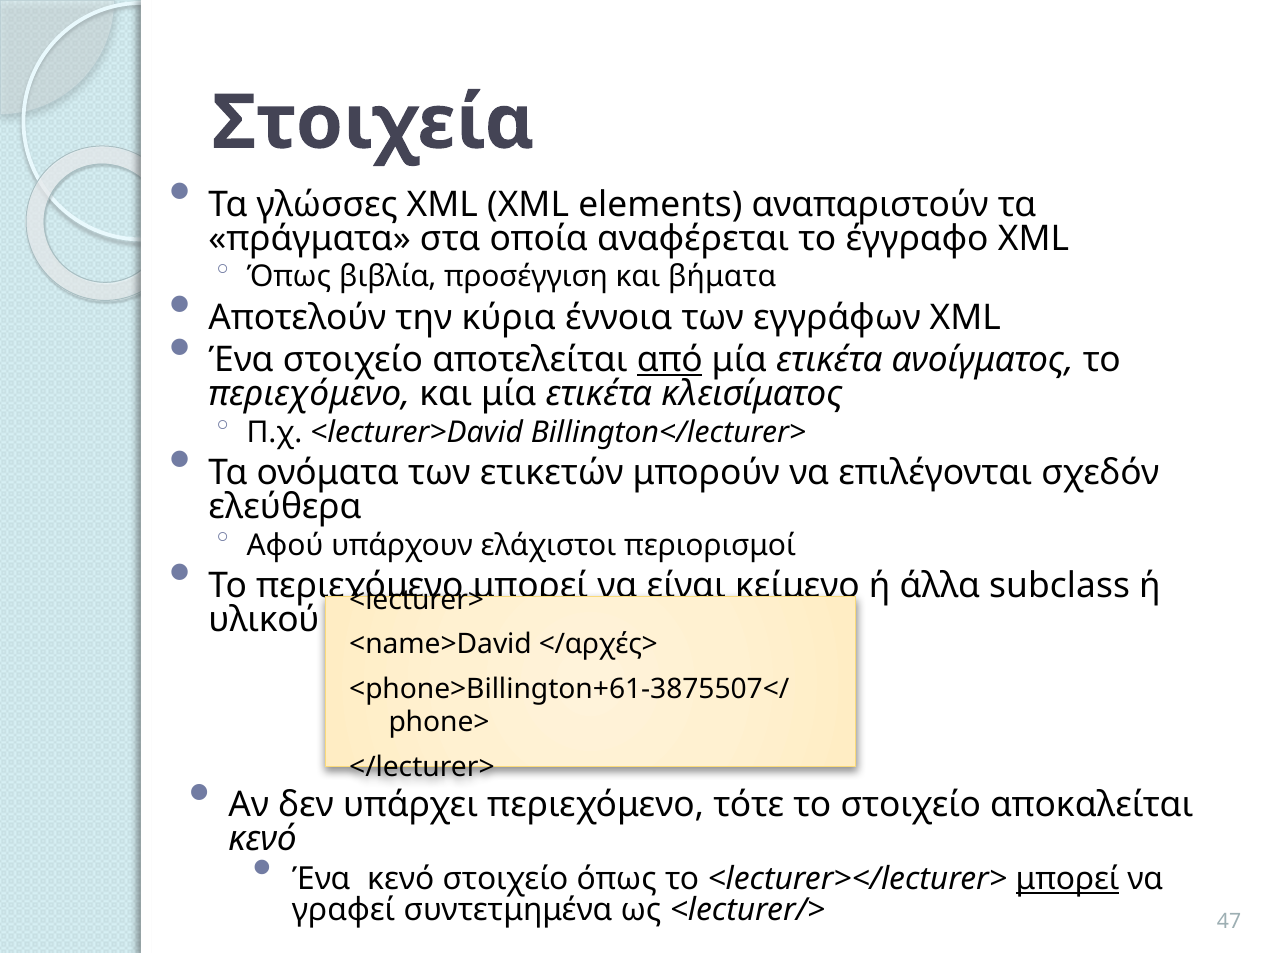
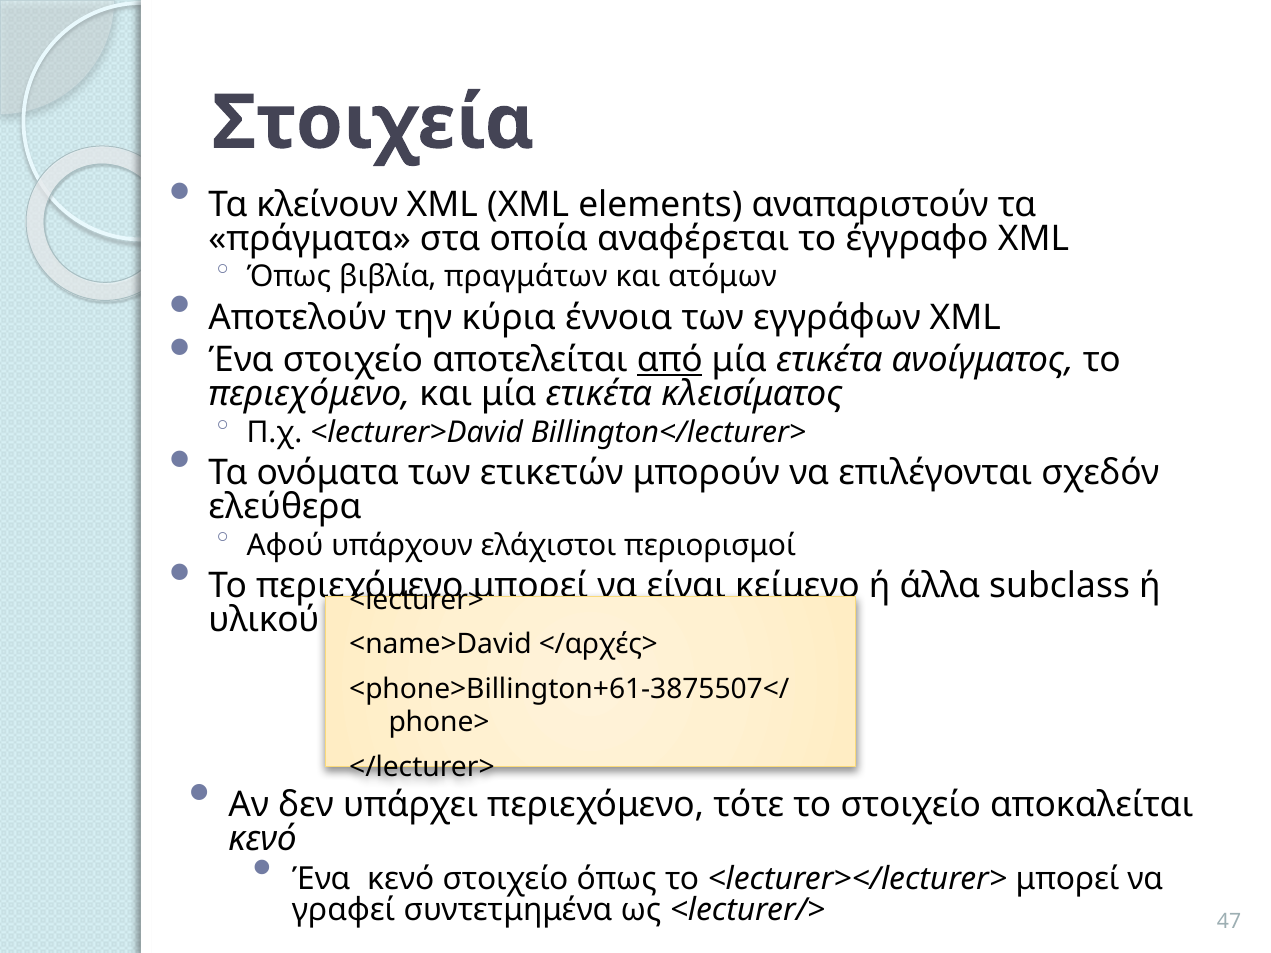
γλώσσες: γλώσσες -> κλείνουν
προσέγγιση: προσέγγιση -> πραγμάτων
βήματα: βήματα -> ατόμων
μπορεί at (1067, 879) underline: present -> none
